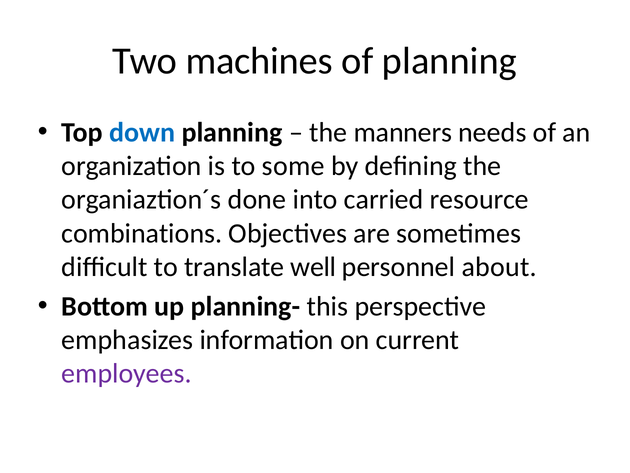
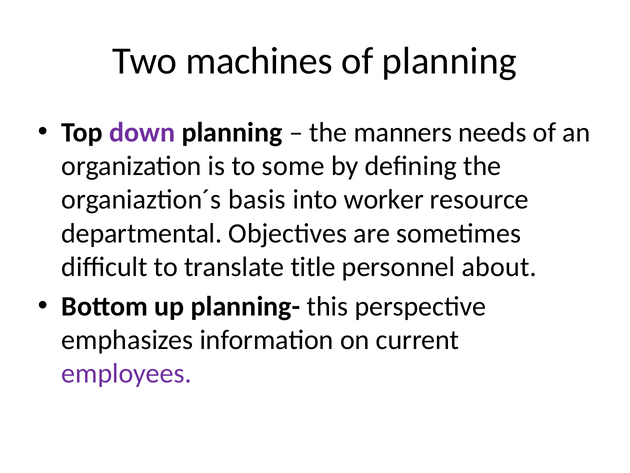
down colour: blue -> purple
done: done -> basis
carried: carried -> worker
combinations: combinations -> departmental
well: well -> title
